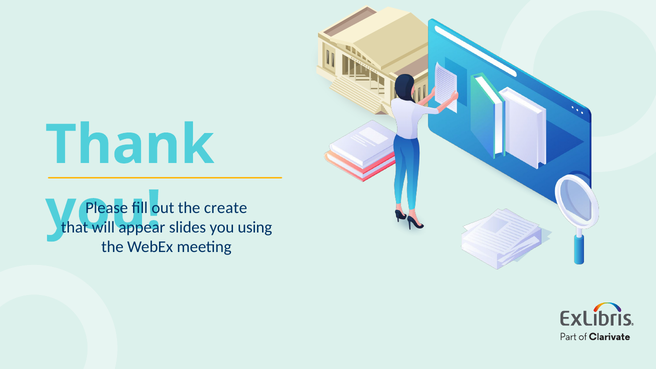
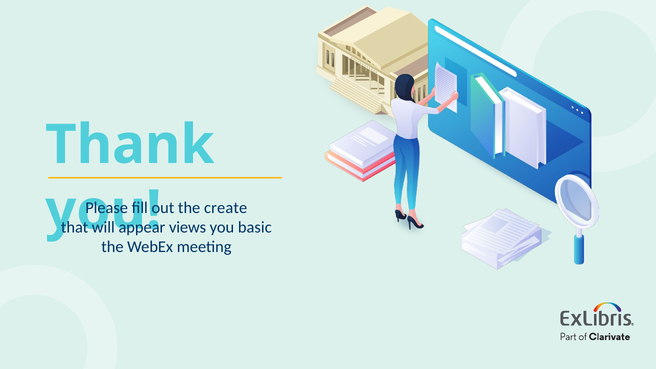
slides: slides -> views
using: using -> basic
